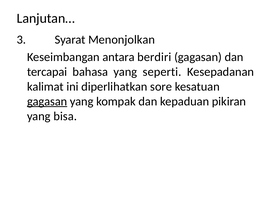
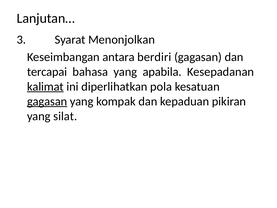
seperti: seperti -> apabila
kalimat underline: none -> present
sore: sore -> pola
bisa: bisa -> silat
